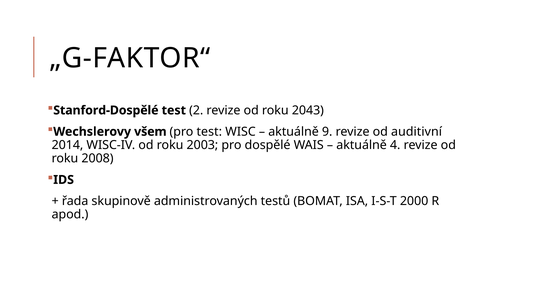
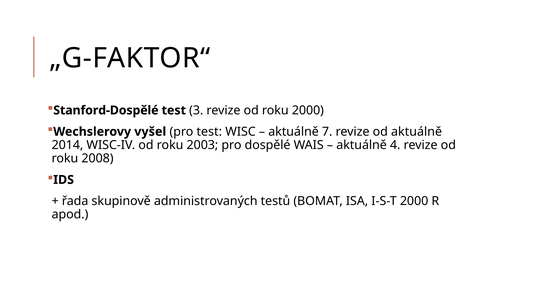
2: 2 -> 3
roku 2043: 2043 -> 2000
všem: všem -> vyšel
9: 9 -> 7
od auditivní: auditivní -> aktuálně
